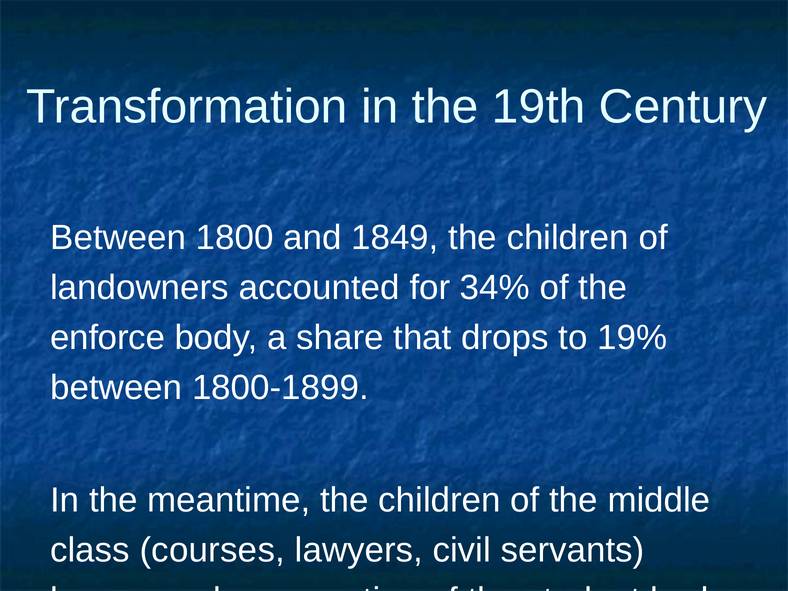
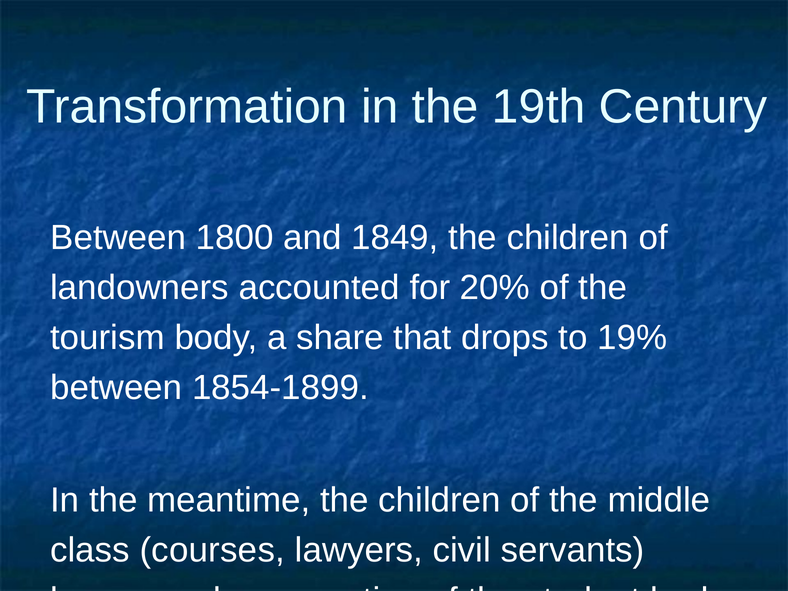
34%: 34% -> 20%
enforce: enforce -> tourism
1800-1899: 1800-1899 -> 1854-1899
